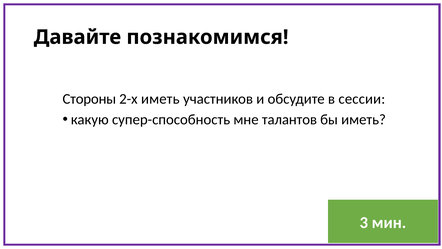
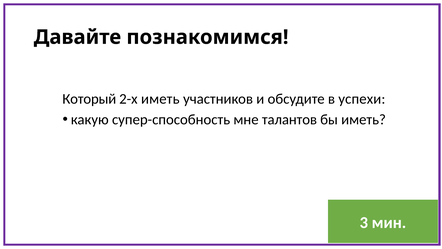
Стороны: Стороны -> Который
сессии: сессии -> успехи
